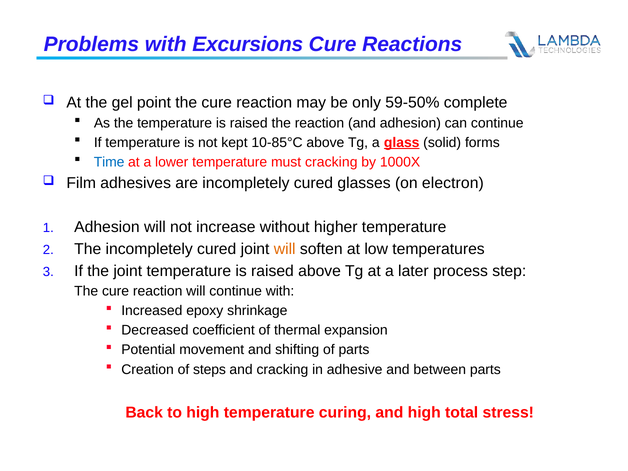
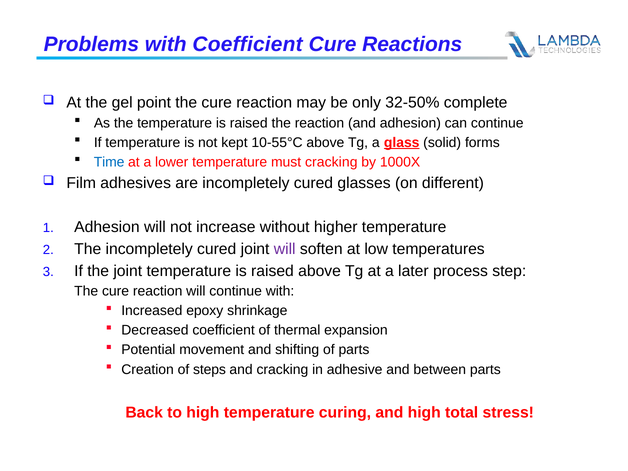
with Excursions: Excursions -> Coefficient
59-50%: 59-50% -> 32-50%
10-85°C: 10-85°C -> 10-55°C
electron: electron -> different
will at (285, 249) colour: orange -> purple
